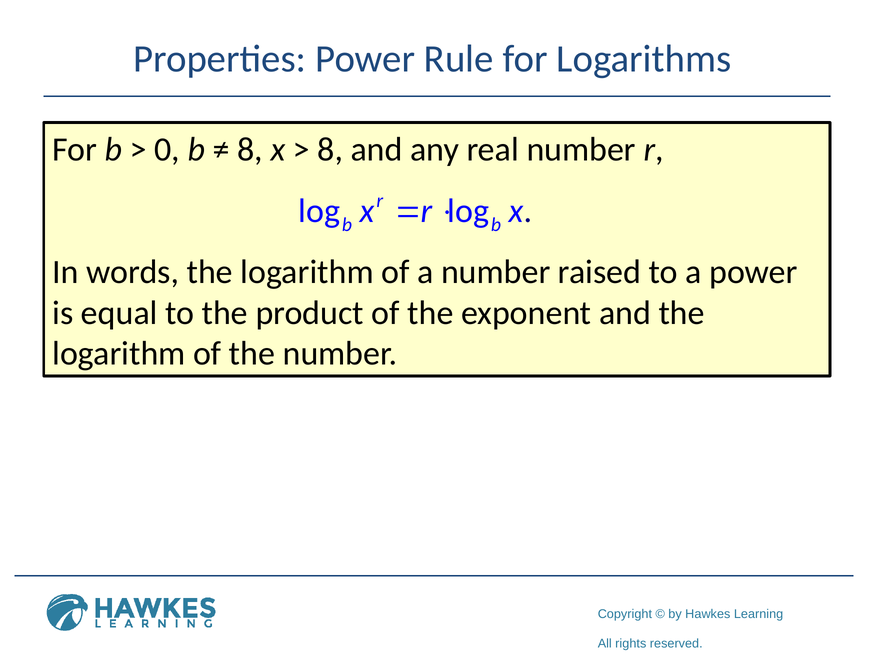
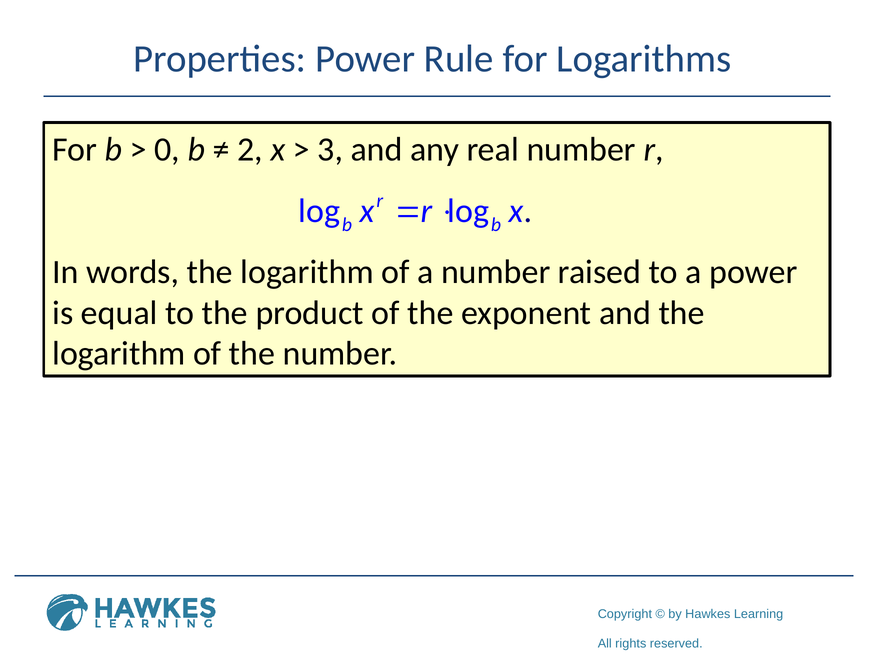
8 at (250, 149): 8 -> 2
8 at (330, 149): 8 -> 3
